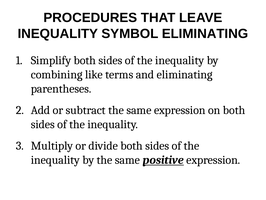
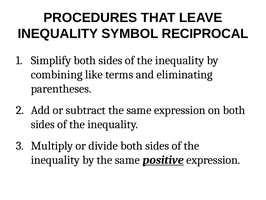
SYMBOL ELIMINATING: ELIMINATING -> RECIPROCAL
